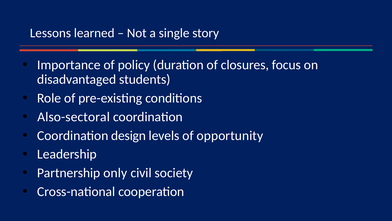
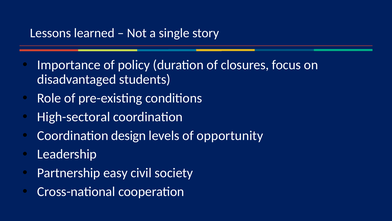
Also-sectoral: Also-sectoral -> High-sectoral
only: only -> easy
